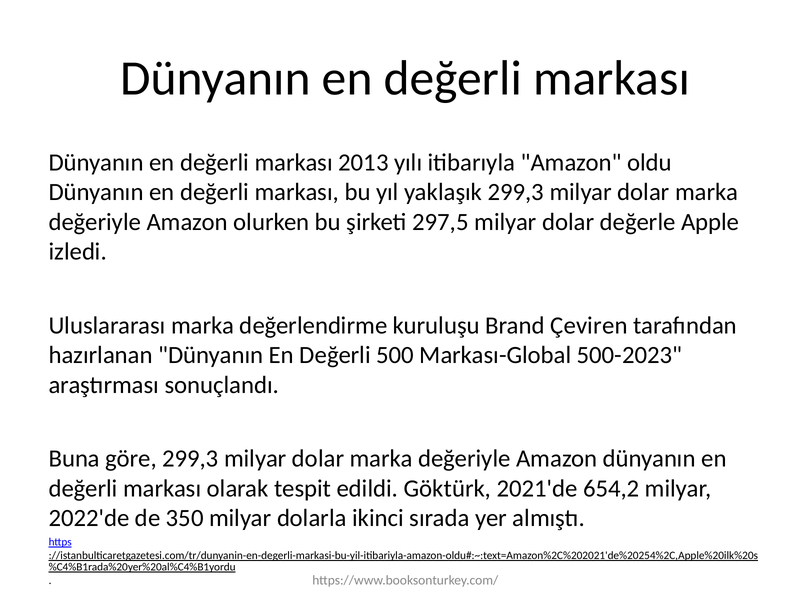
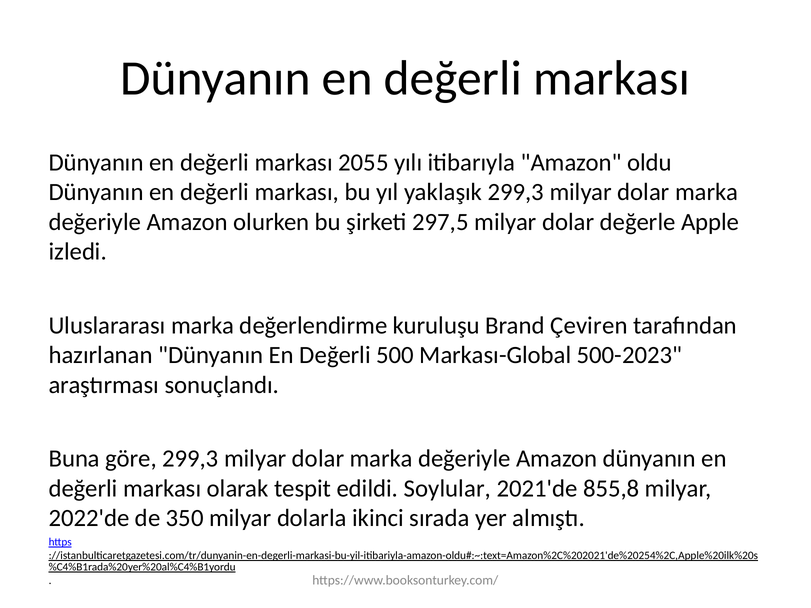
2013: 2013 -> 2055
Göktürk: Göktürk -> Soylular
654,2: 654,2 -> 855,8
